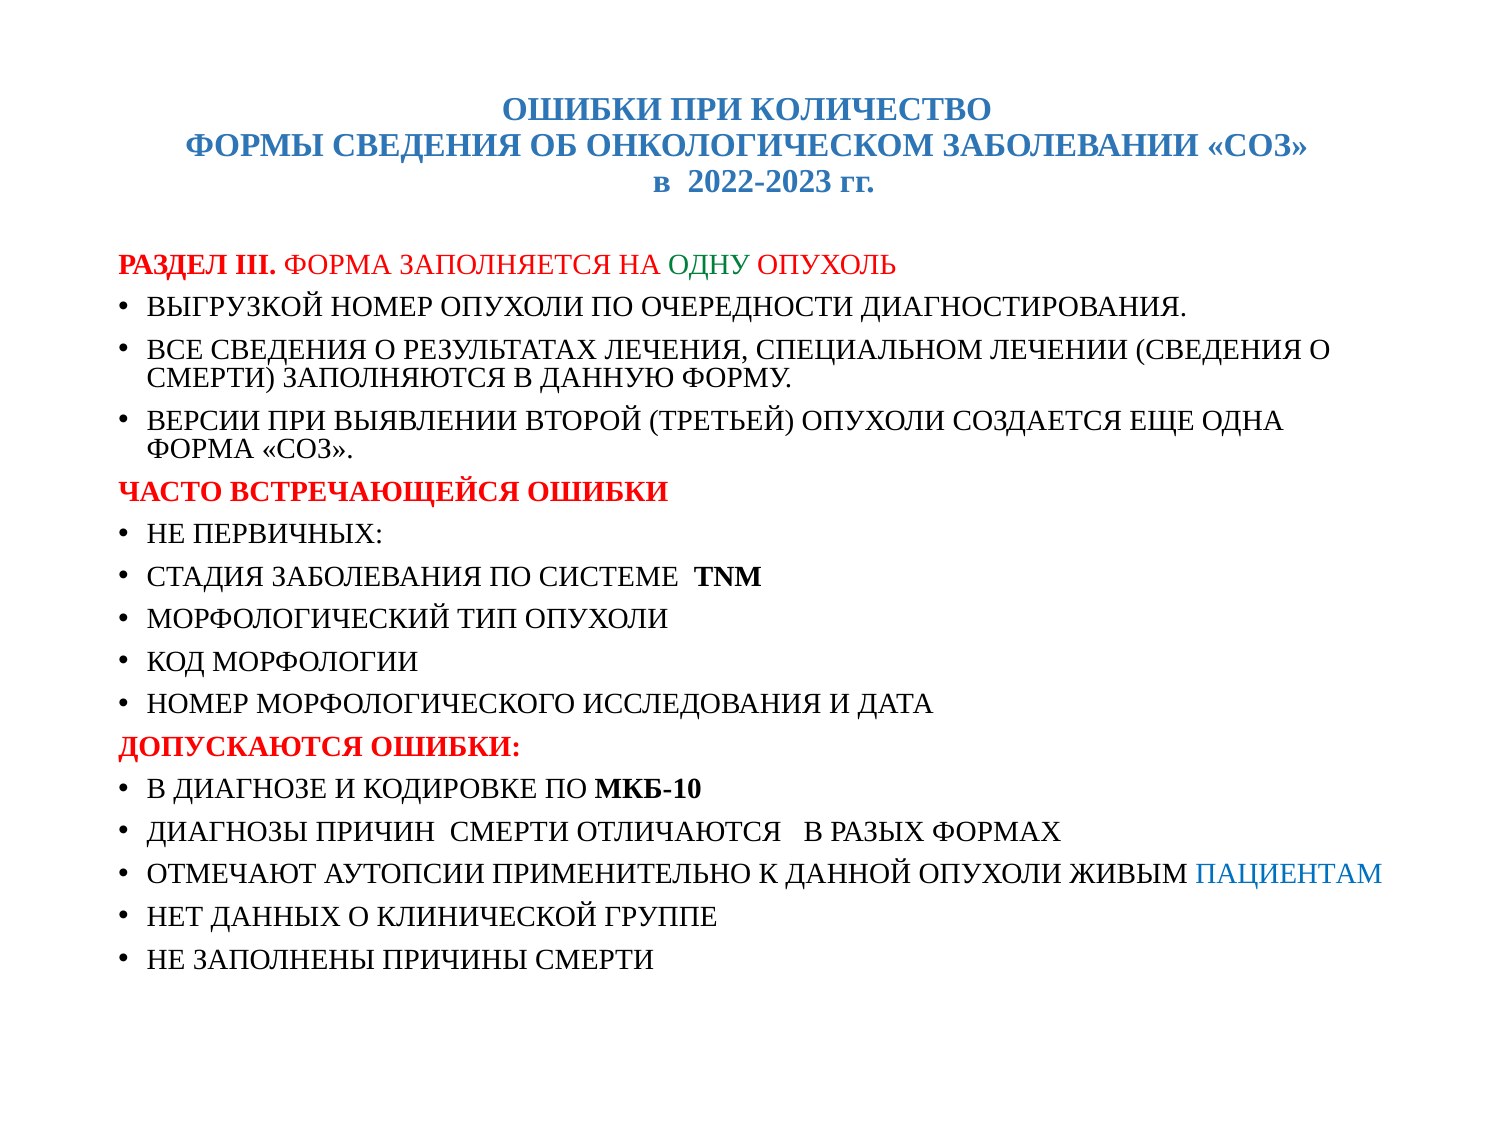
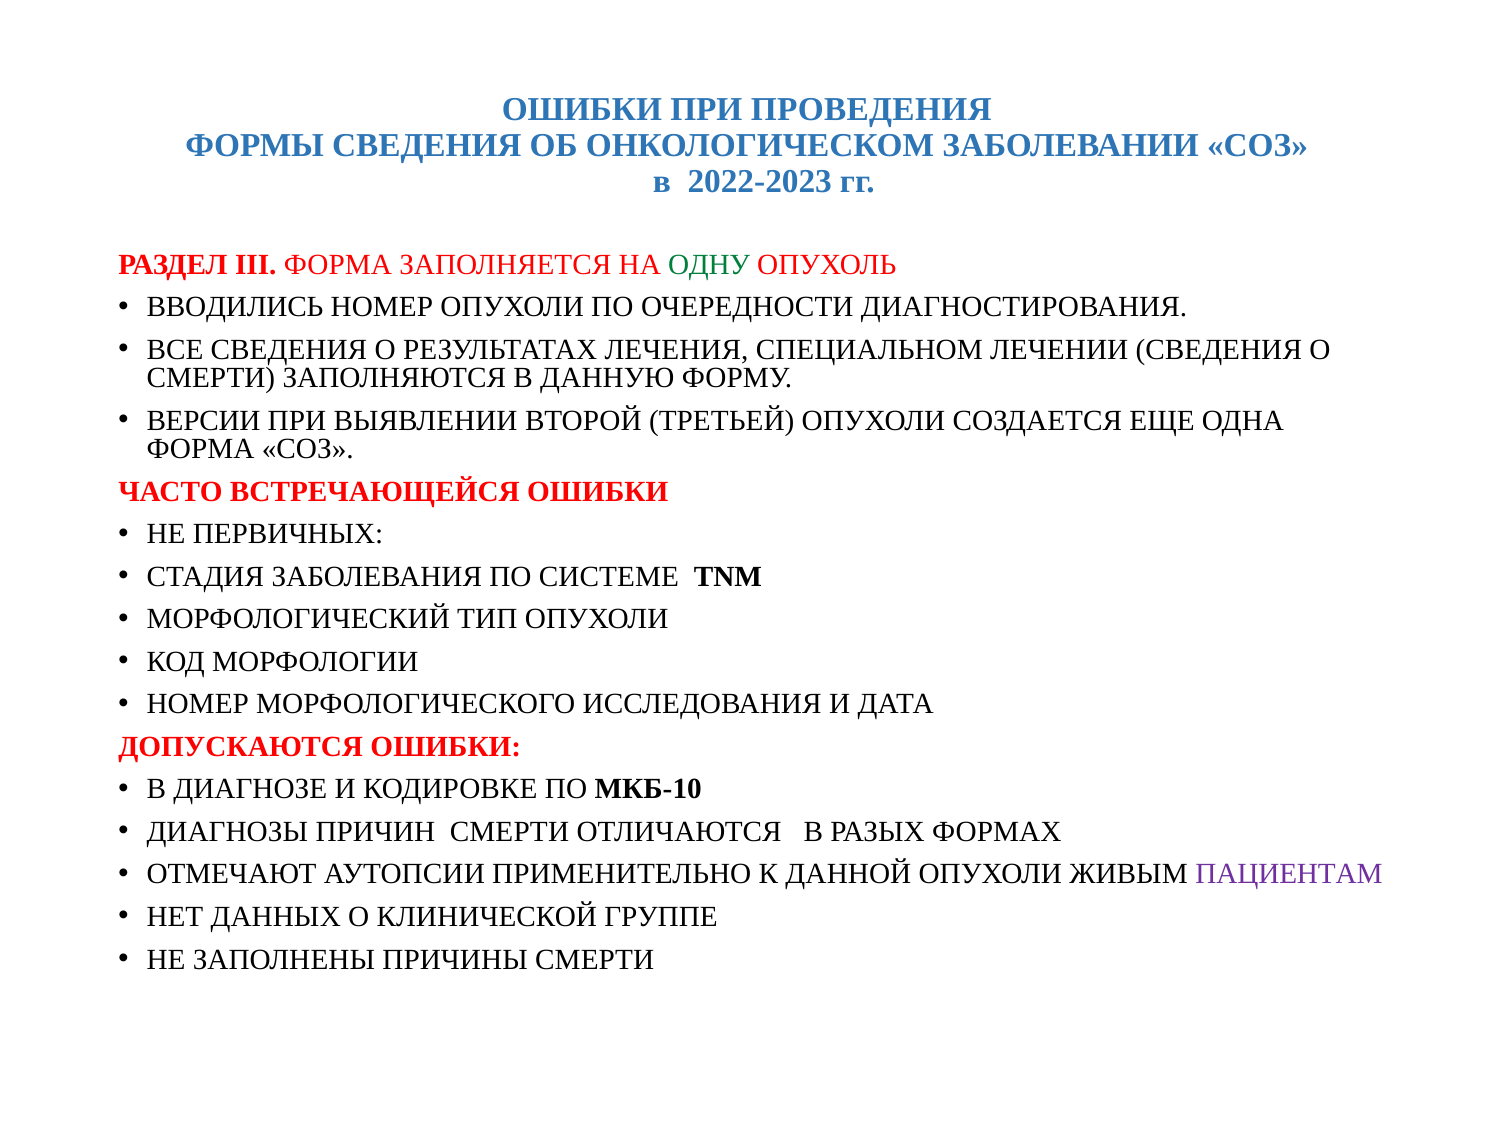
КОЛИЧЕСТВО: КОЛИЧЕСТВО -> ПРОВЕДЕНИЯ
ВЫГРУЗКОЙ: ВЫГРУЗКОЙ -> ВВОДИЛИСЬ
ПАЦИЕНТАМ colour: blue -> purple
